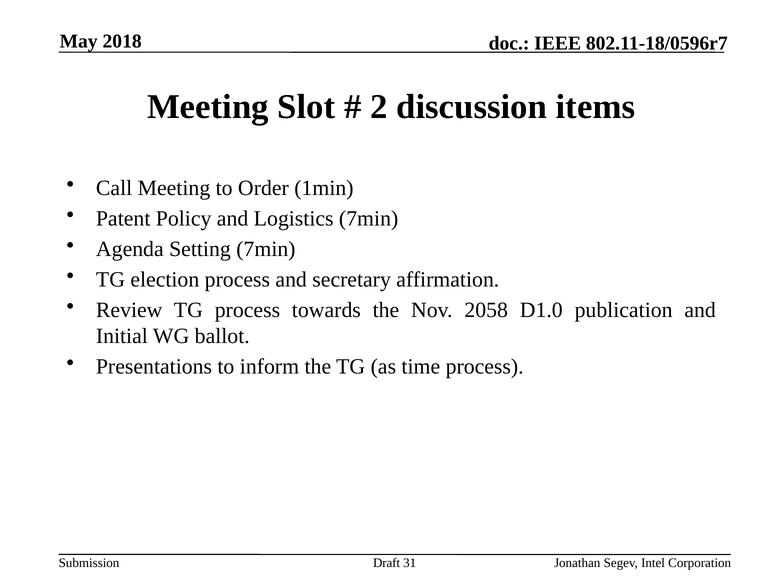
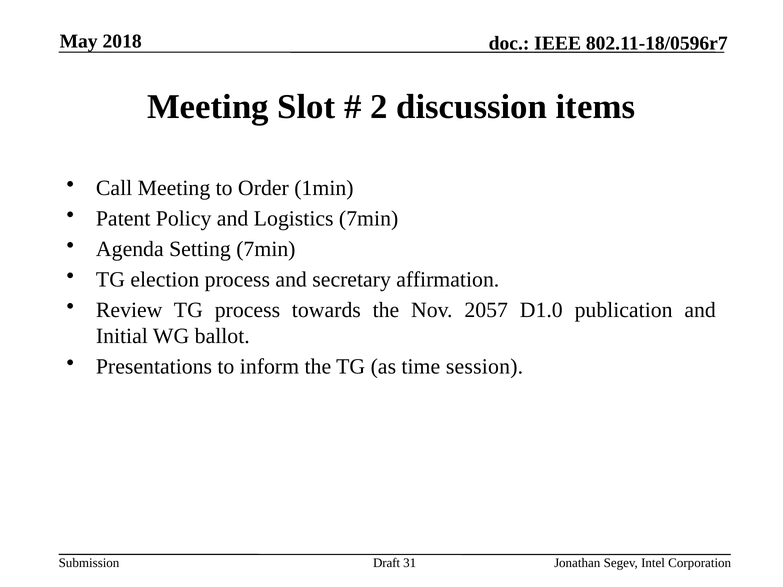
2058: 2058 -> 2057
time process: process -> session
